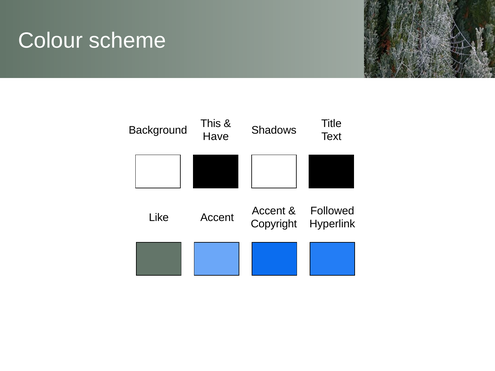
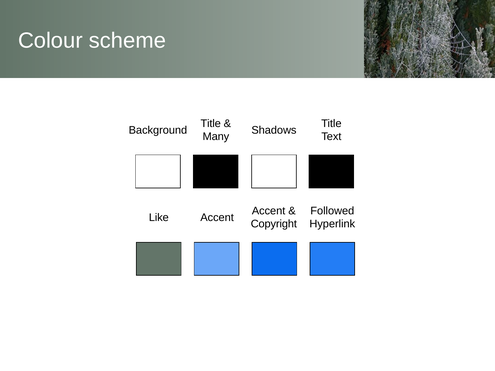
This at (211, 124): This -> Title
Have: Have -> Many
